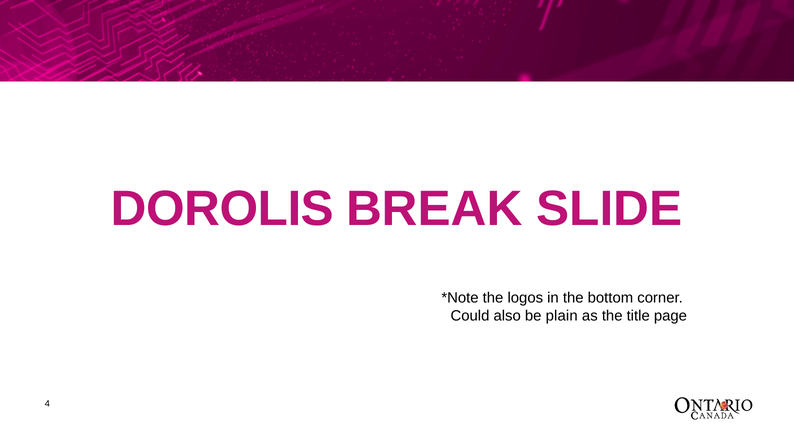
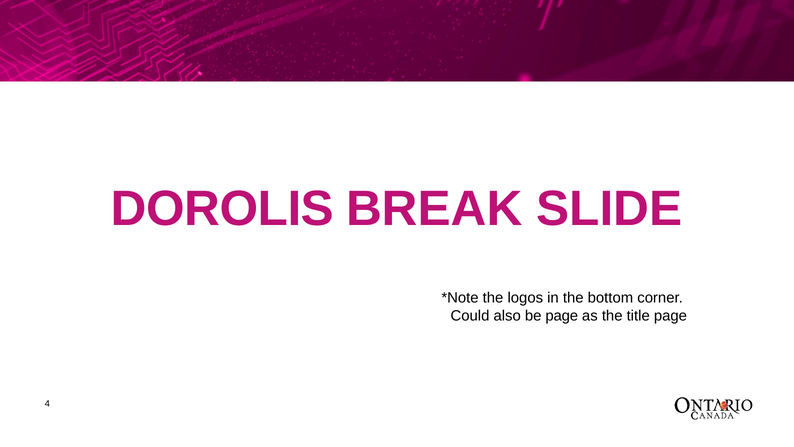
be plain: plain -> page
